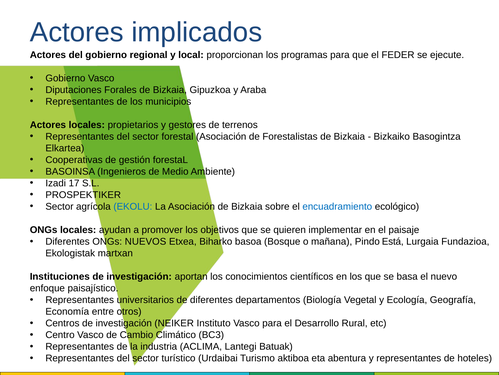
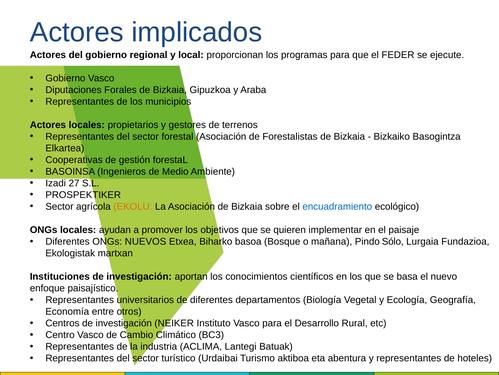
17: 17 -> 27
EKOLU colour: blue -> orange
Está: Está -> Sólo
